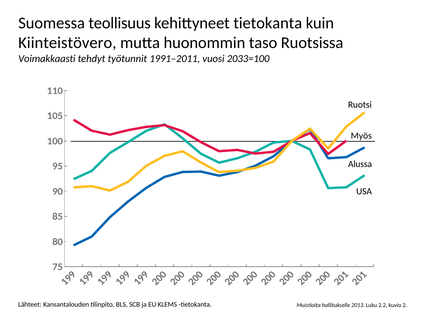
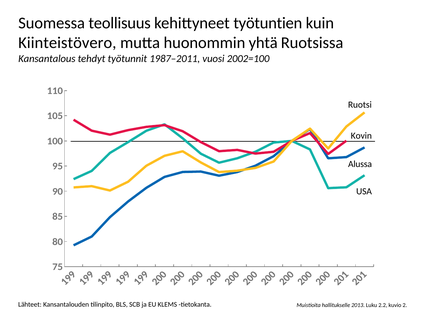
kehittyneet tietokanta: tietokanta -> työtuntien
taso: taso -> yhtä
Voimakkaasti: Voimakkaasti -> Kansantalous
1991–2011: 1991–2011 -> 1987–2011
2033=100: 2033=100 -> 2002=100
Myös: Myös -> Kovin
